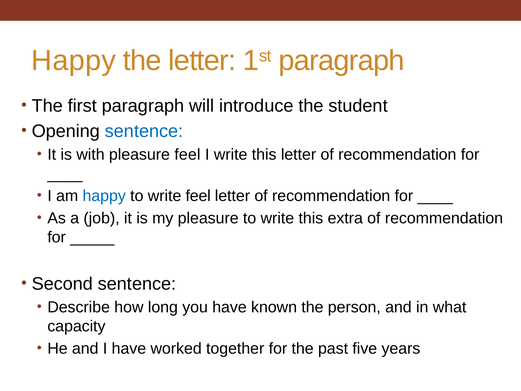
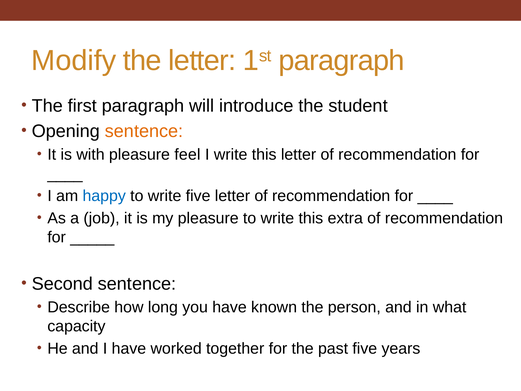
Happy at (74, 61): Happy -> Modify
sentence at (144, 131) colour: blue -> orange
write feel: feel -> five
